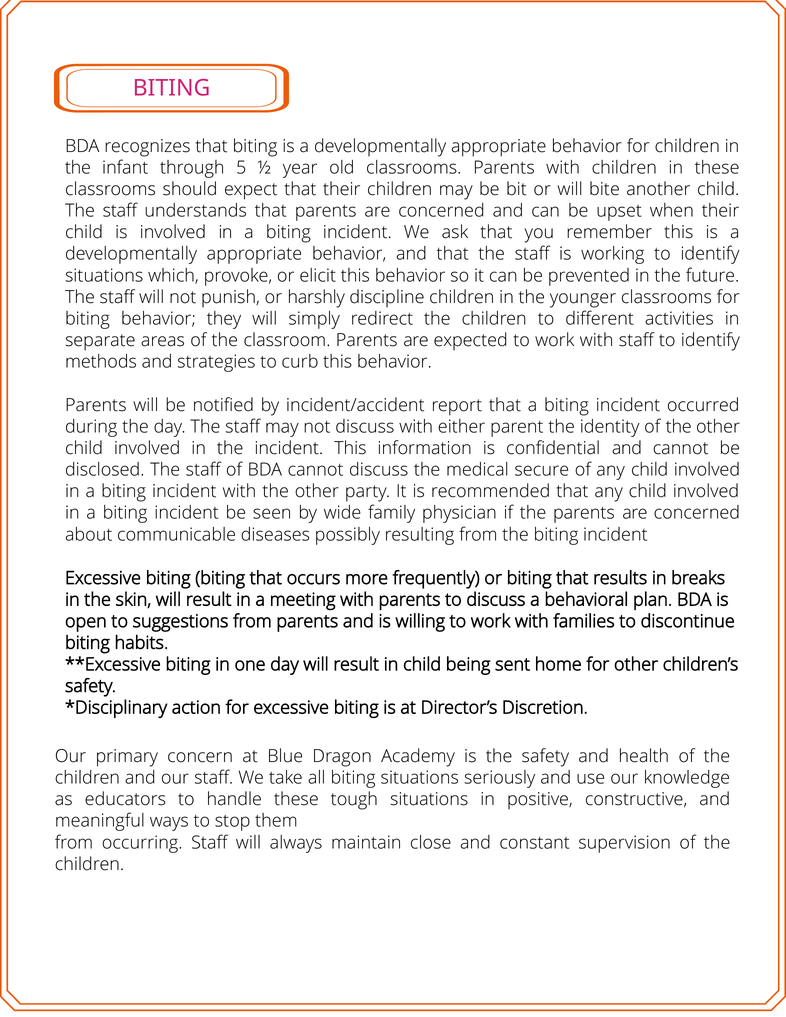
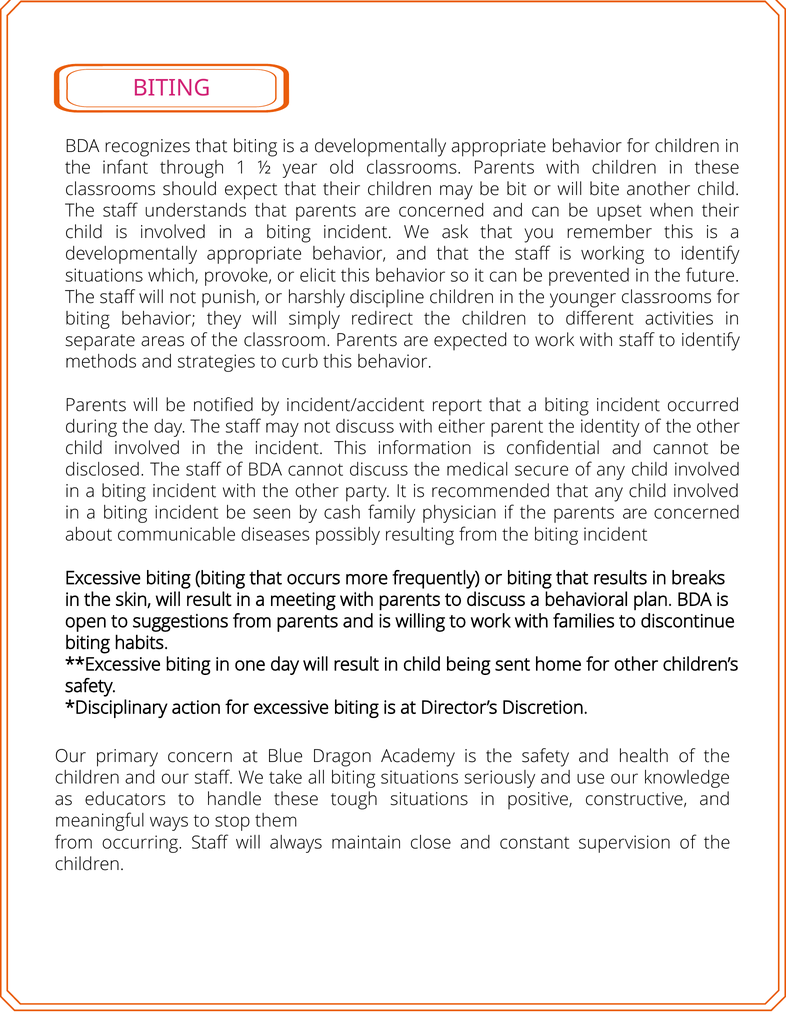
5: 5 -> 1
wide: wide -> cash
